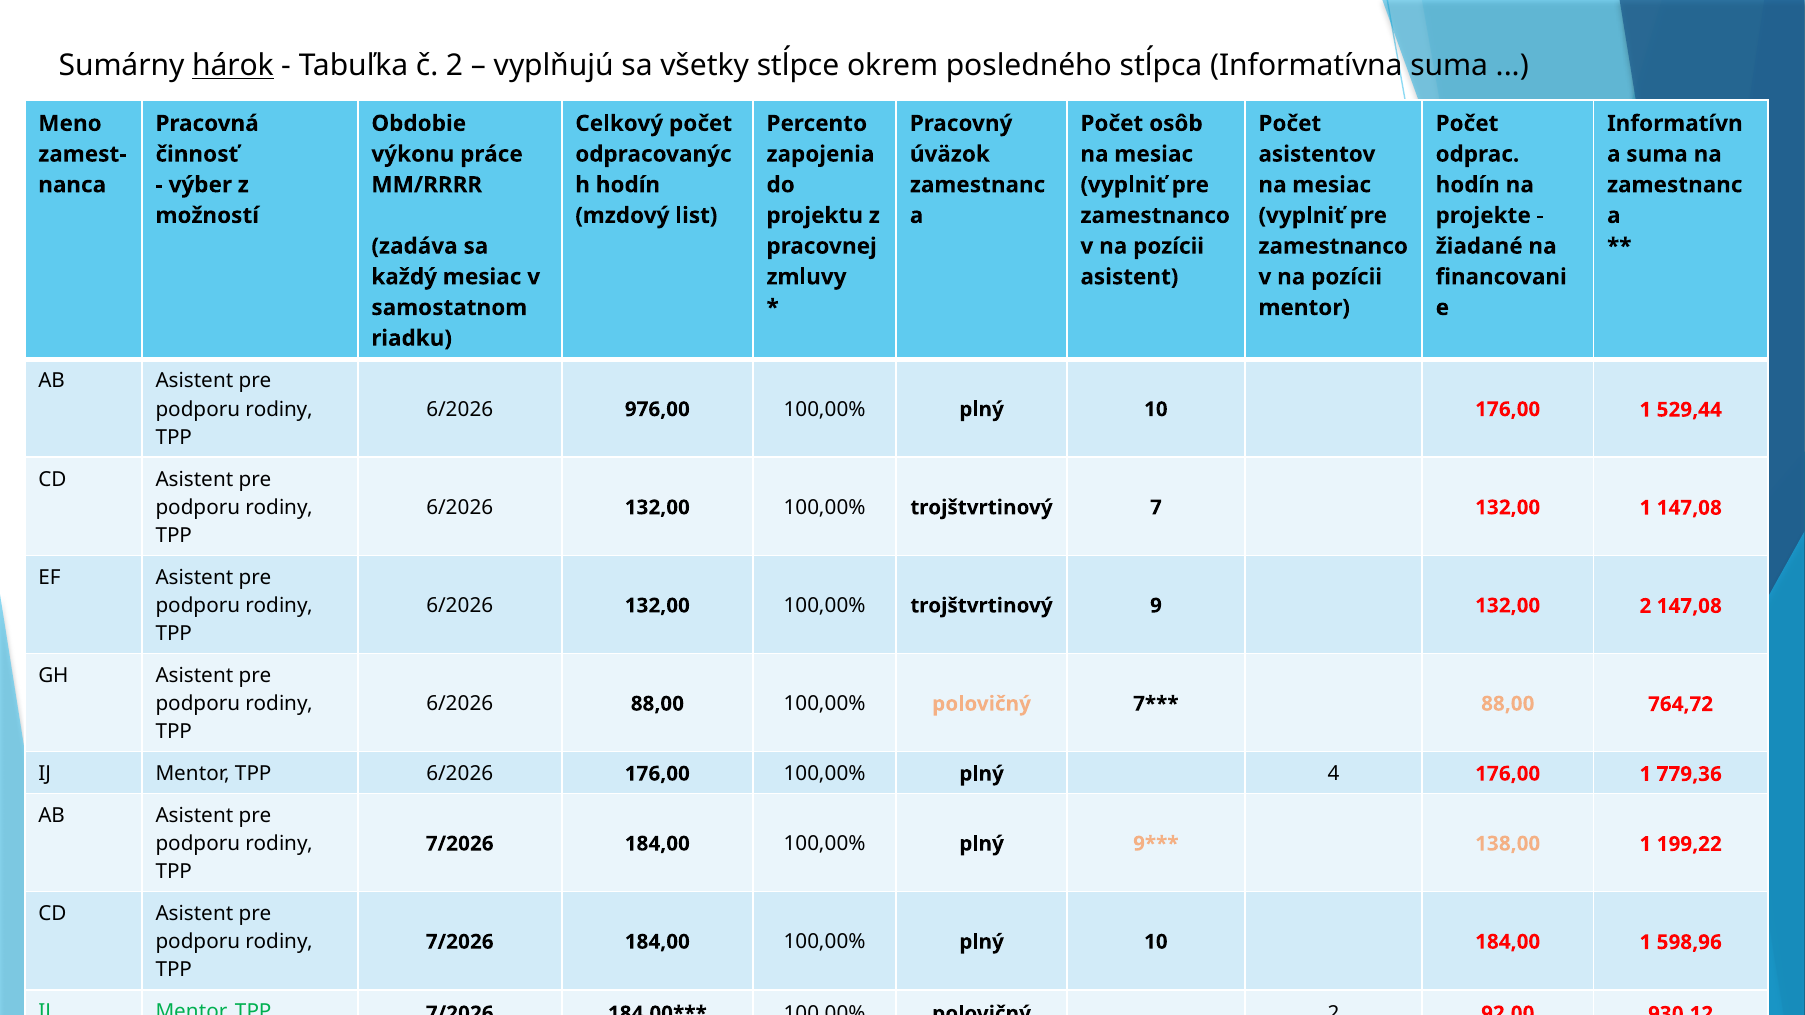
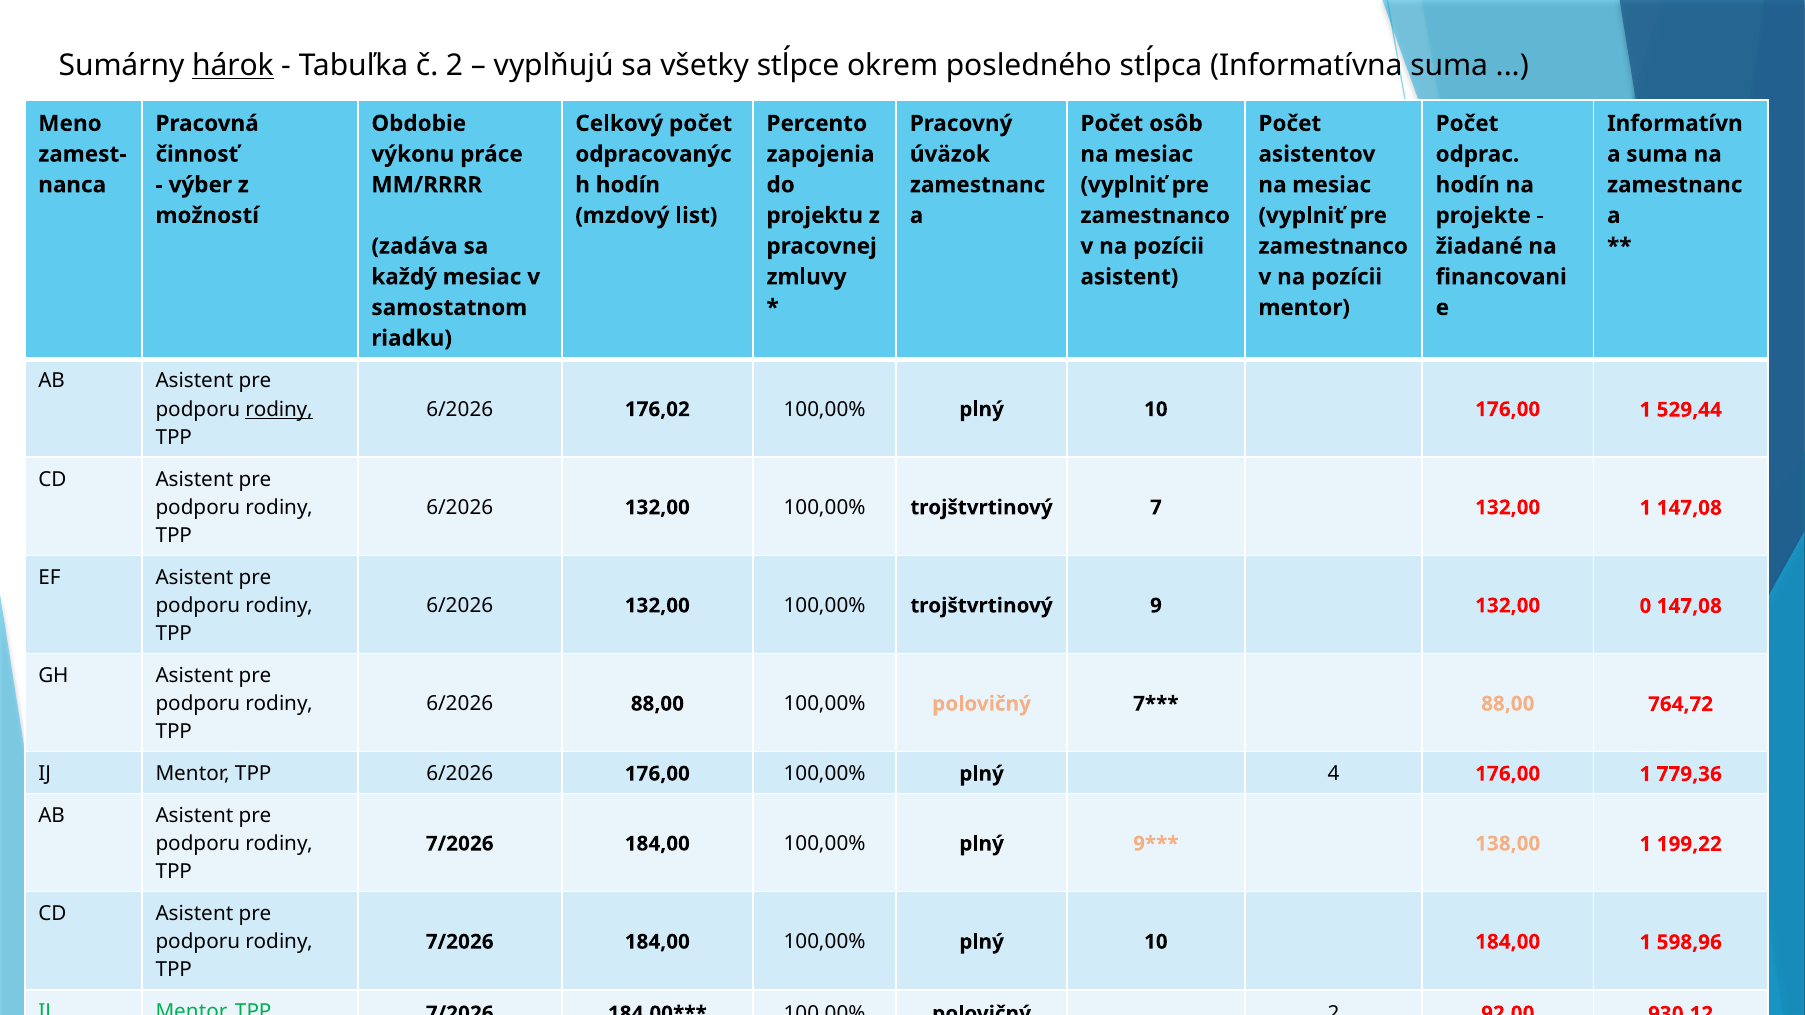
rodiny at (279, 409) underline: none -> present
976,00: 976,00 -> 176,02
132,00 2: 2 -> 0
